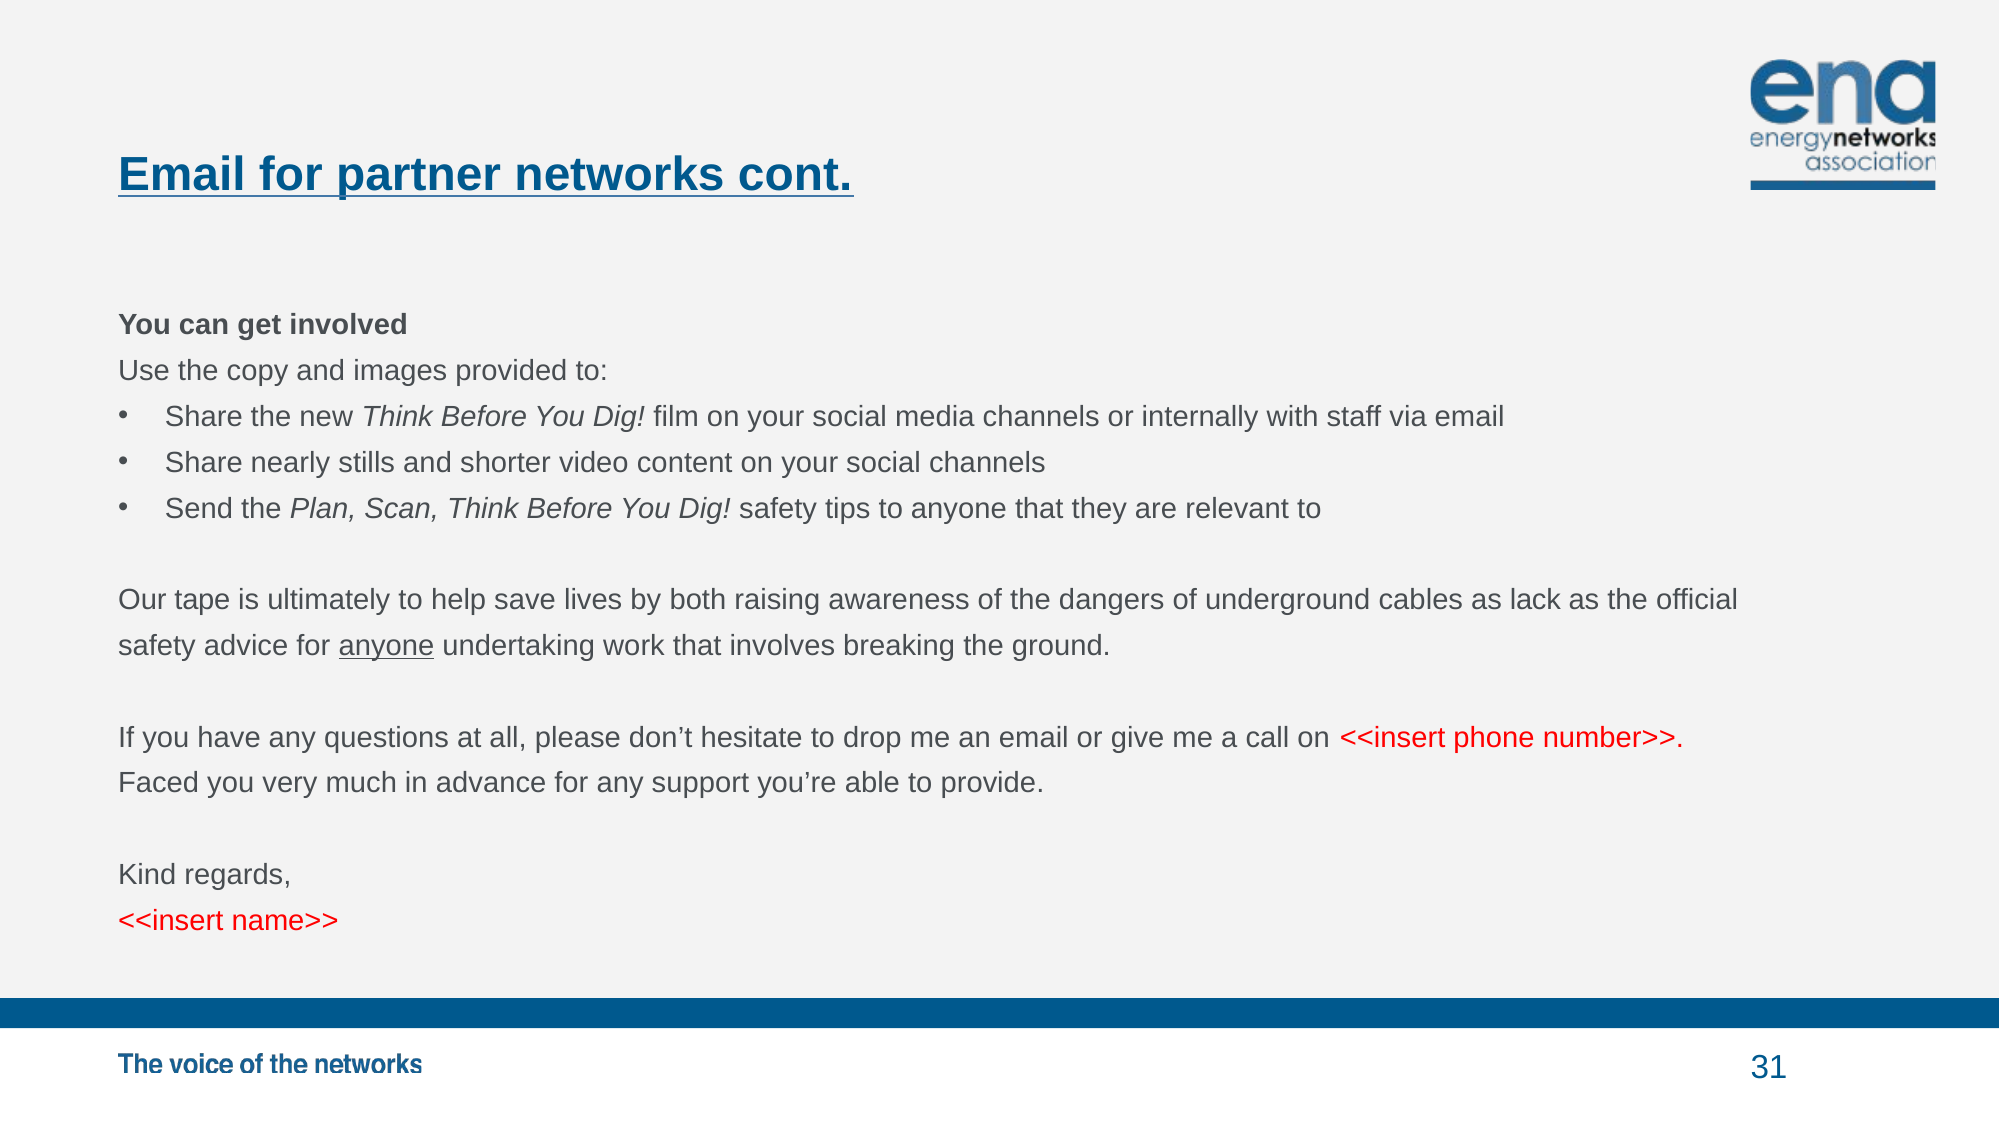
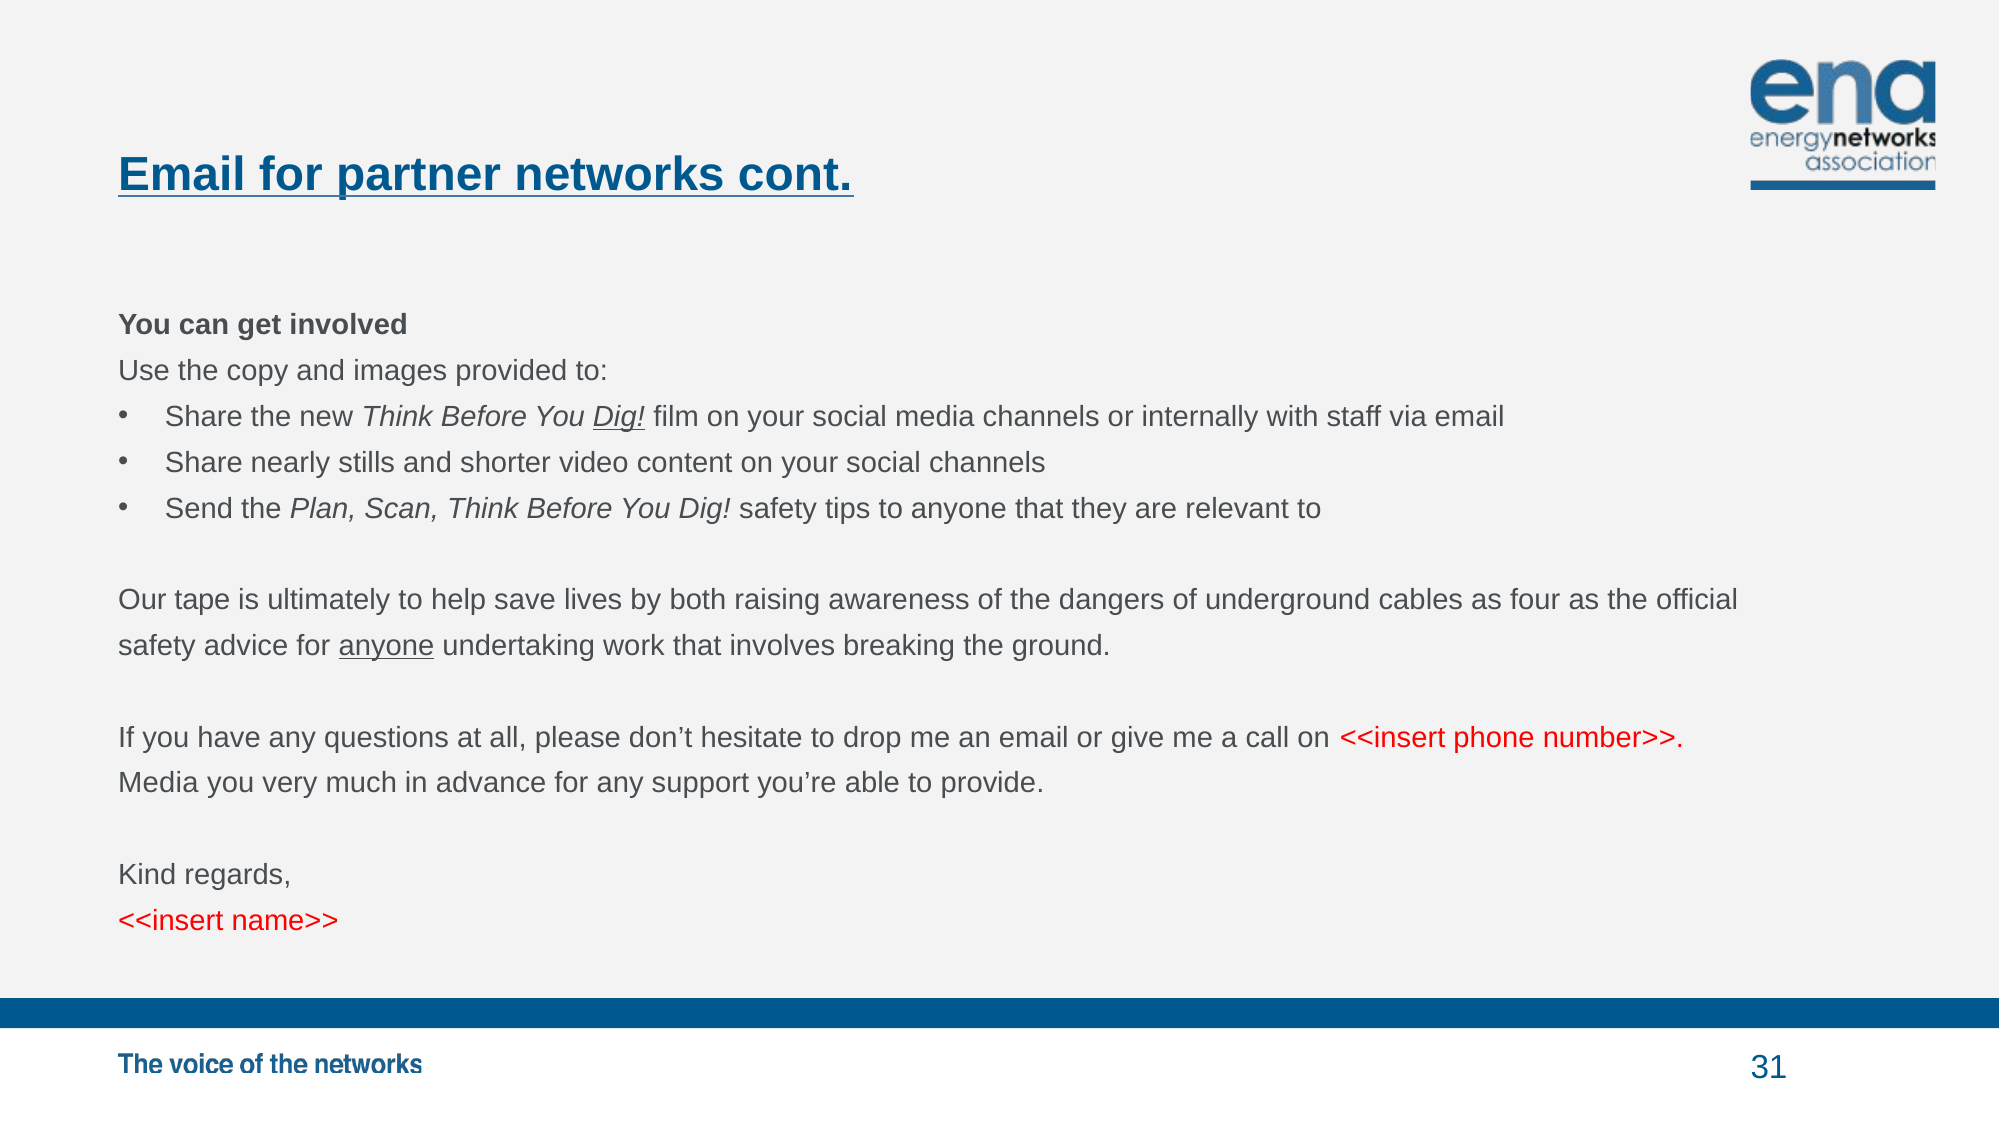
Dig at (619, 417) underline: none -> present
lack: lack -> four
Faced at (159, 783): Faced -> Media
